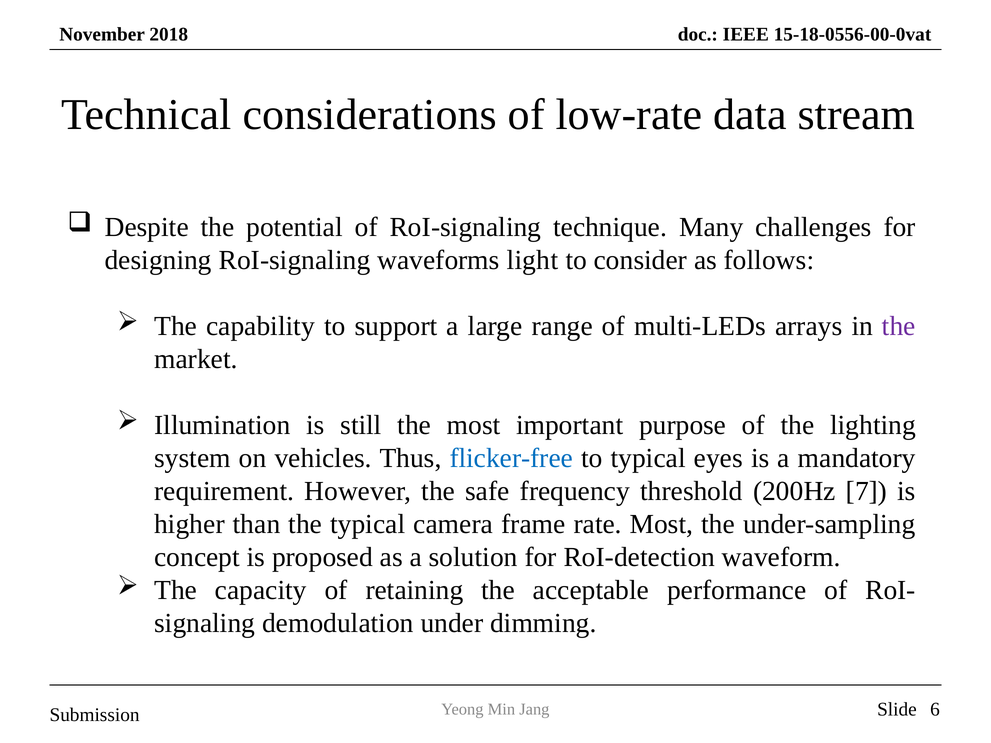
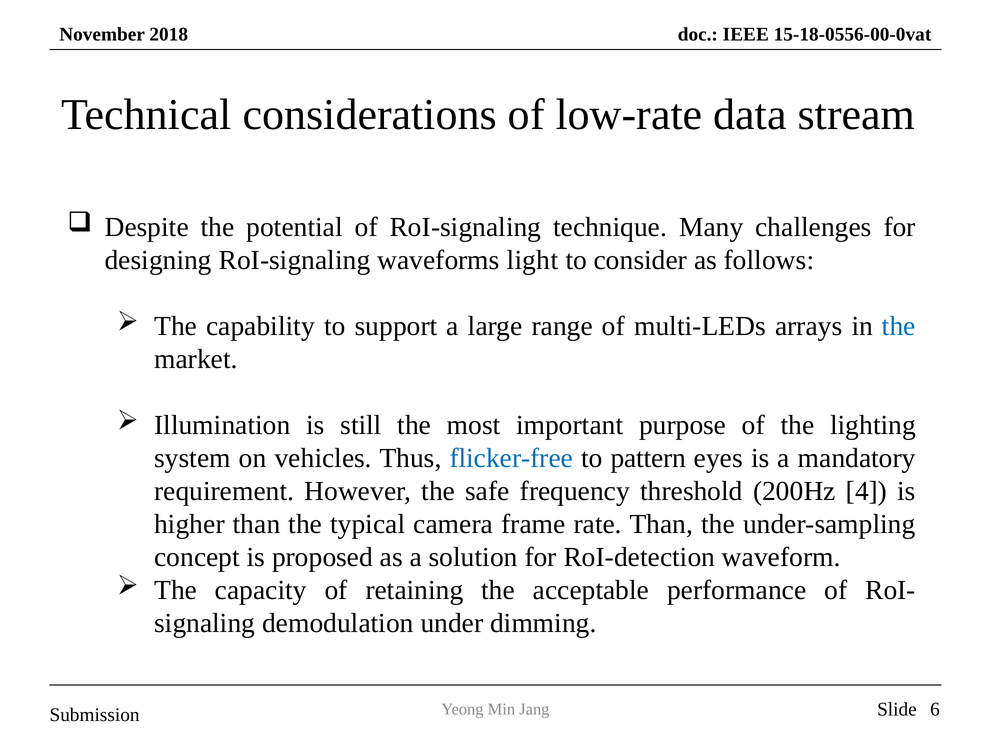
the at (899, 326) colour: purple -> blue
to typical: typical -> pattern
7: 7 -> 4
rate Most: Most -> Than
